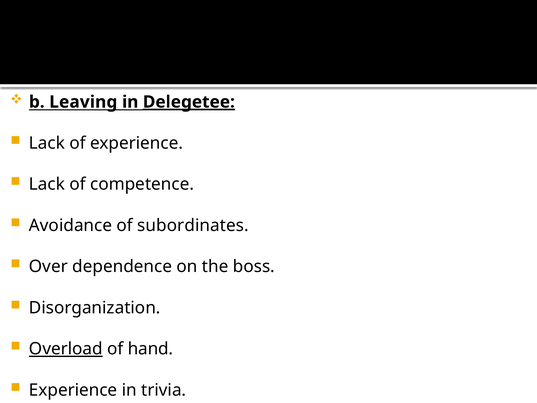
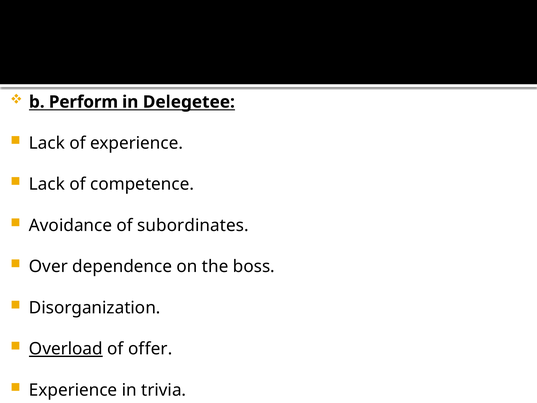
Leaving: Leaving -> Perform
Delegetee underline: present -> none
hand: hand -> offer
